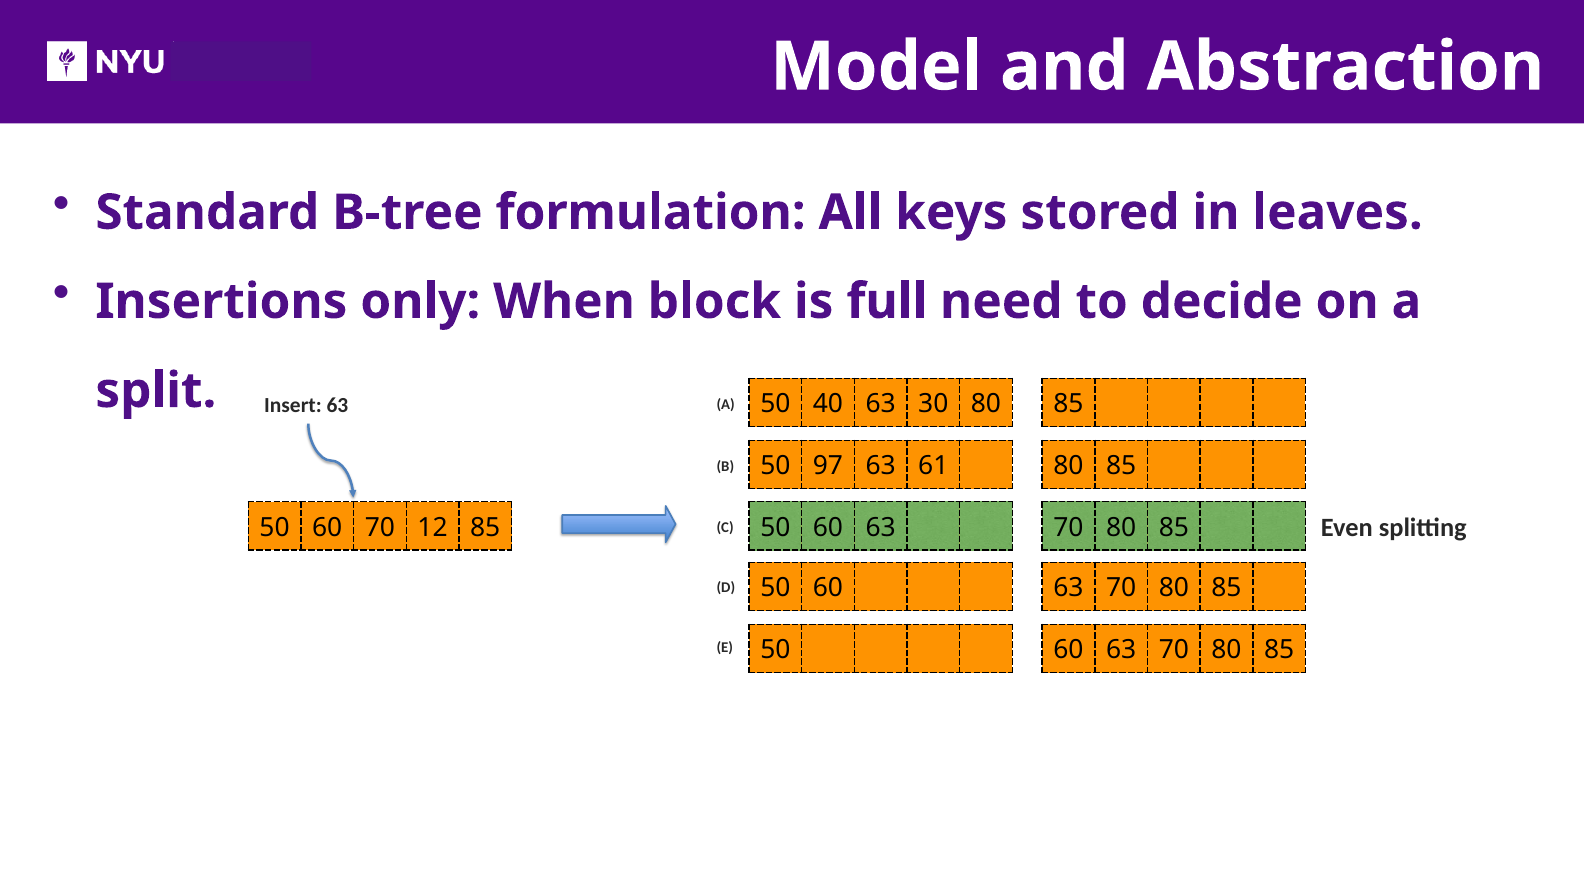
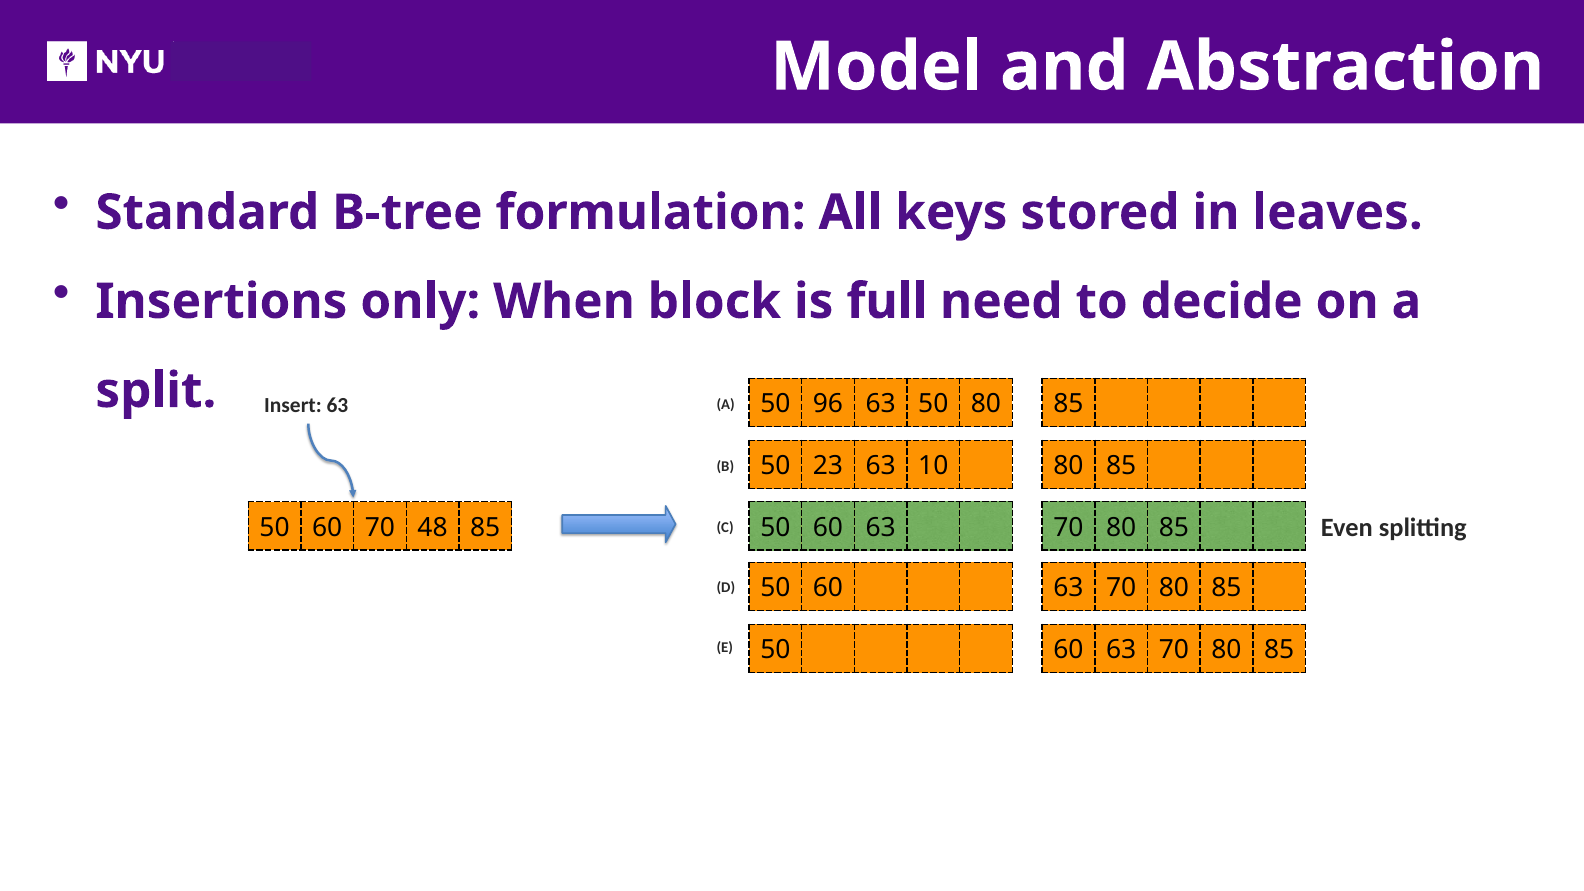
40: 40 -> 96
30 at (933, 404): 30 -> 50
97: 97 -> 23
61: 61 -> 10
12: 12 -> 48
